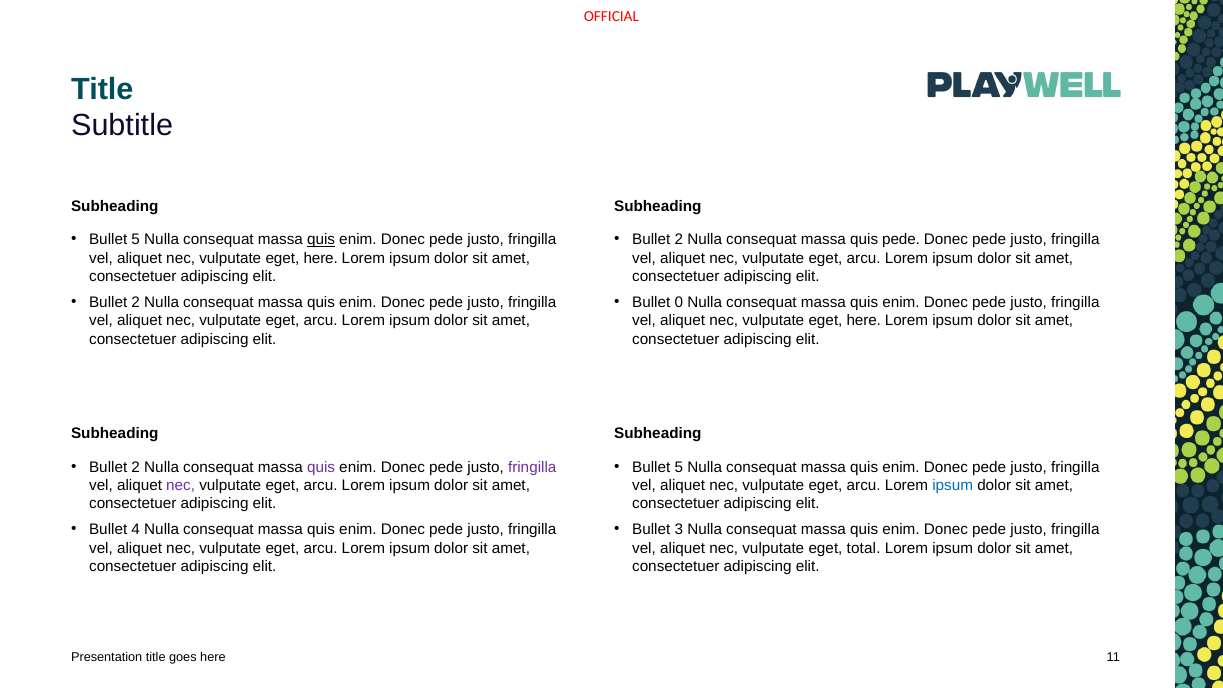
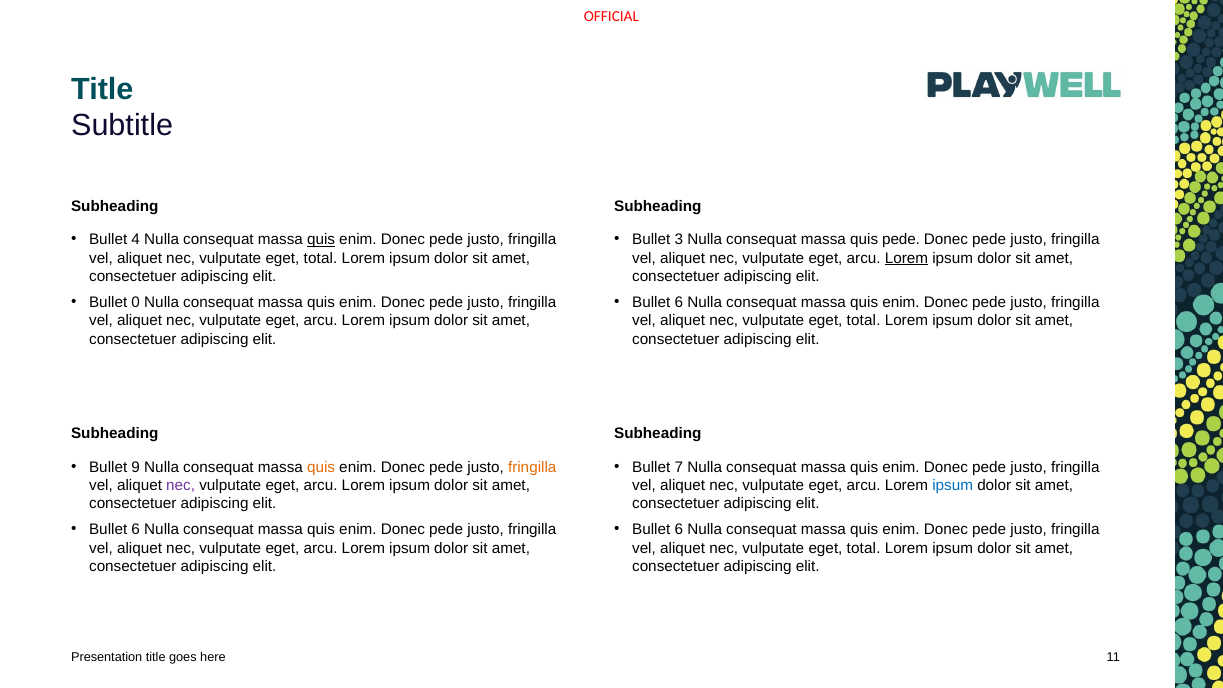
5 at (136, 240): 5 -> 4
2 at (679, 240): 2 -> 3
here at (321, 258): here -> total
Lorem at (906, 258) underline: none -> present
2 at (136, 302): 2 -> 0
0 at (679, 302): 0 -> 6
here at (864, 321): here -> total
2 at (136, 467): 2 -> 9
quis at (321, 467) colour: purple -> orange
fringilla at (532, 467) colour: purple -> orange
5 at (679, 467): 5 -> 7
4 at (136, 530): 4 -> 6
3 at (679, 530): 3 -> 6
